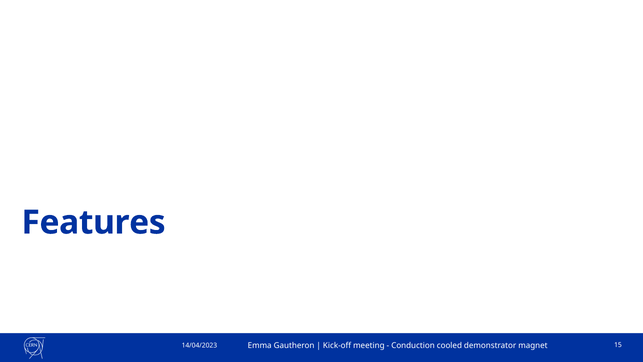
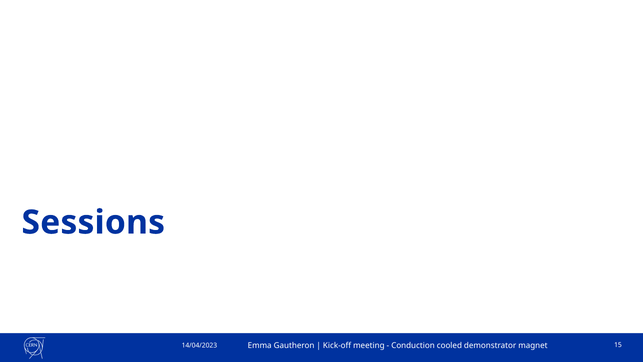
Features: Features -> Sessions
